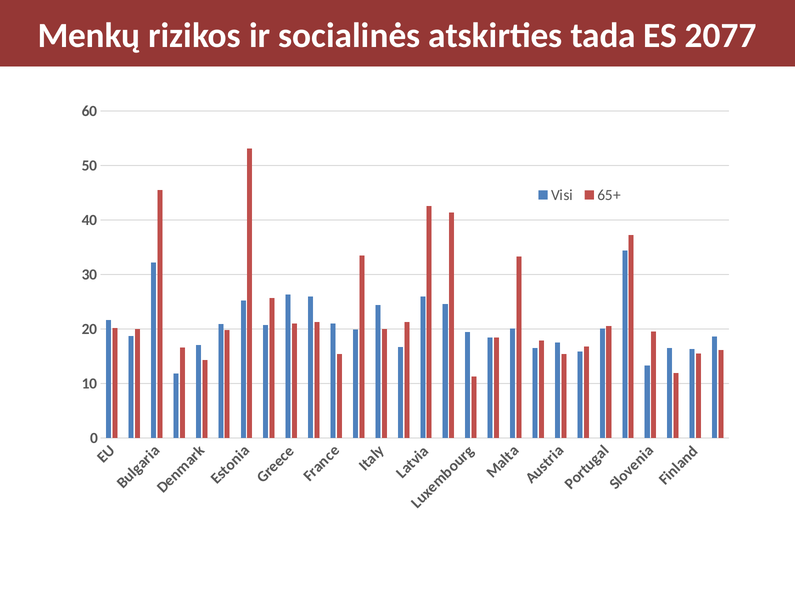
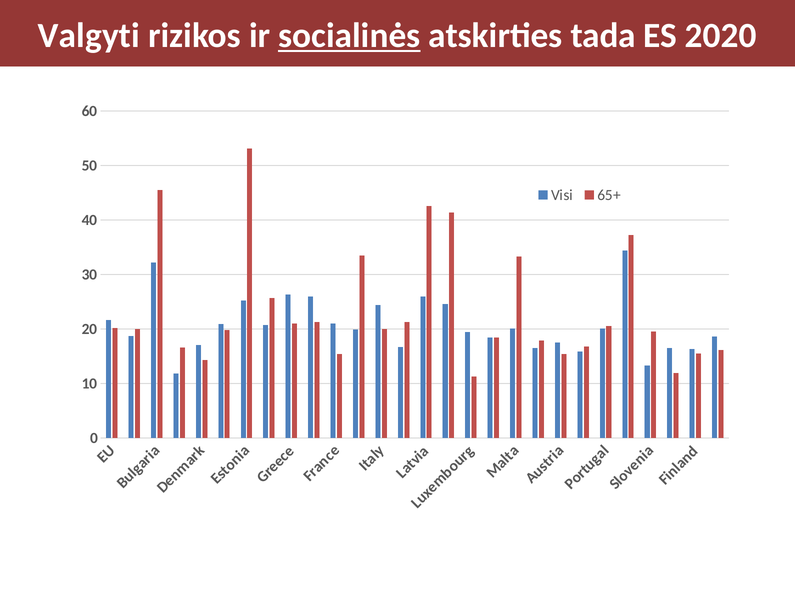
Menkų: Menkų -> Valgyti
socialinės underline: none -> present
2077: 2077 -> 2020
